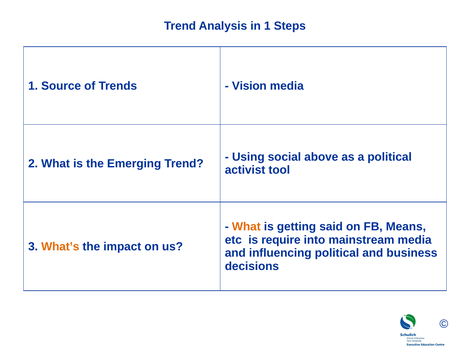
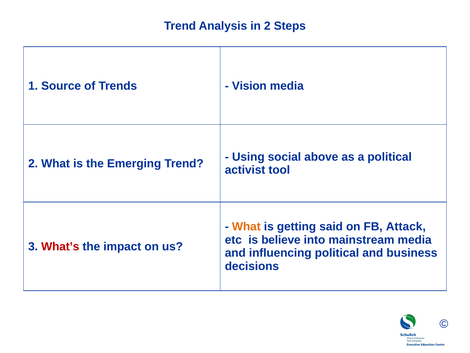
in 1: 1 -> 2
Means: Means -> Attack
require: require -> believe
What’s colour: orange -> red
